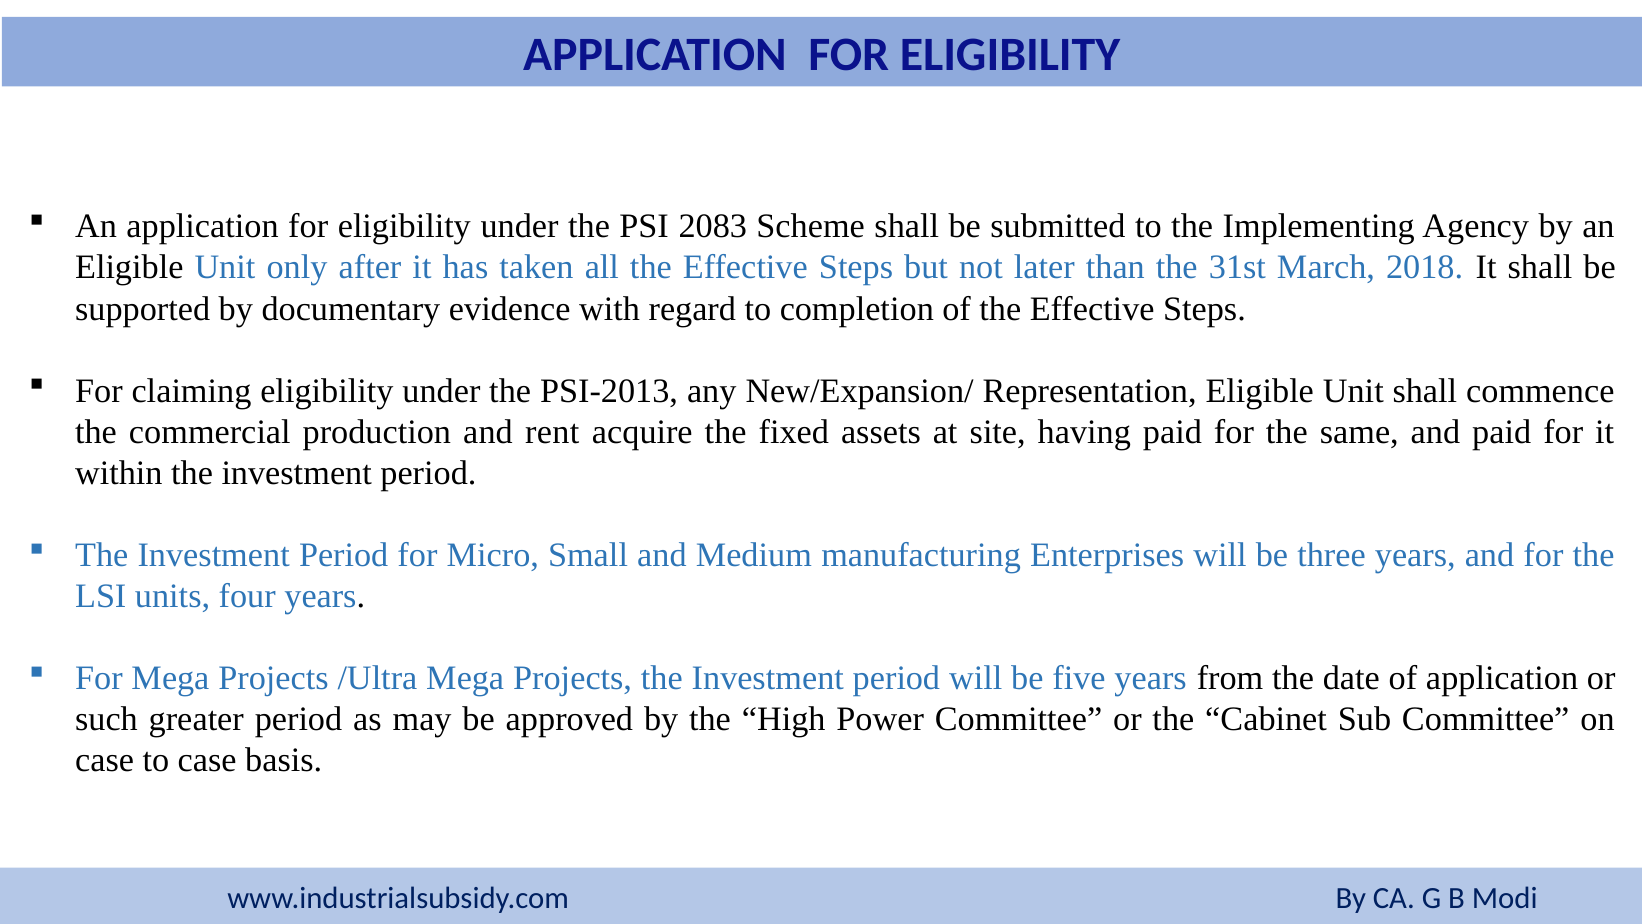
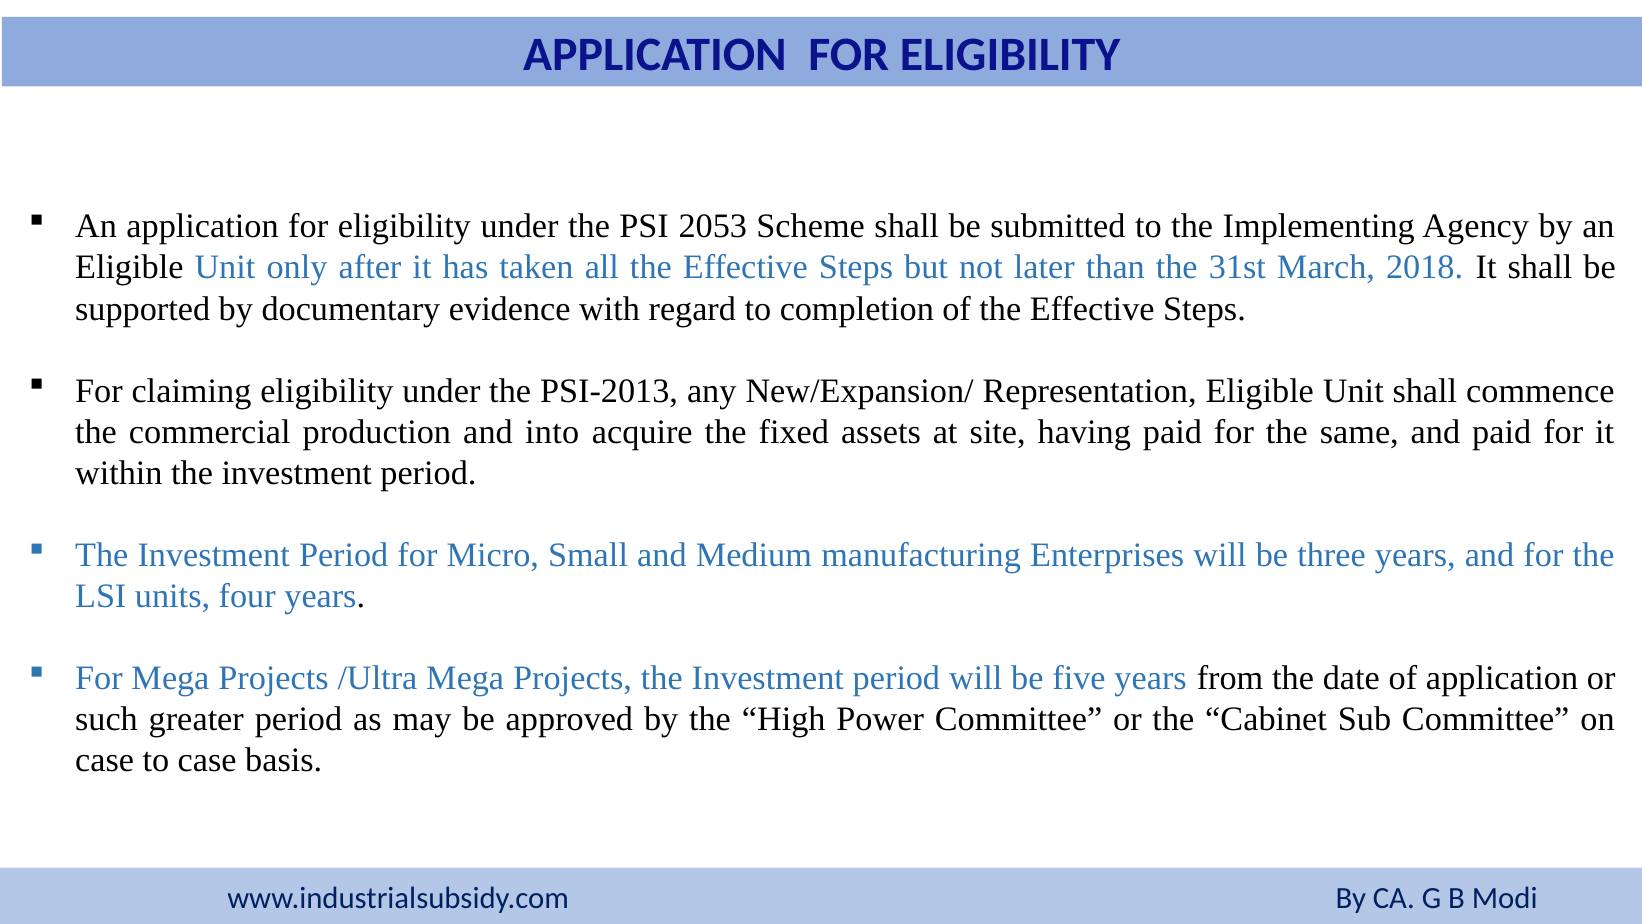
2083: 2083 -> 2053
rent: rent -> into
